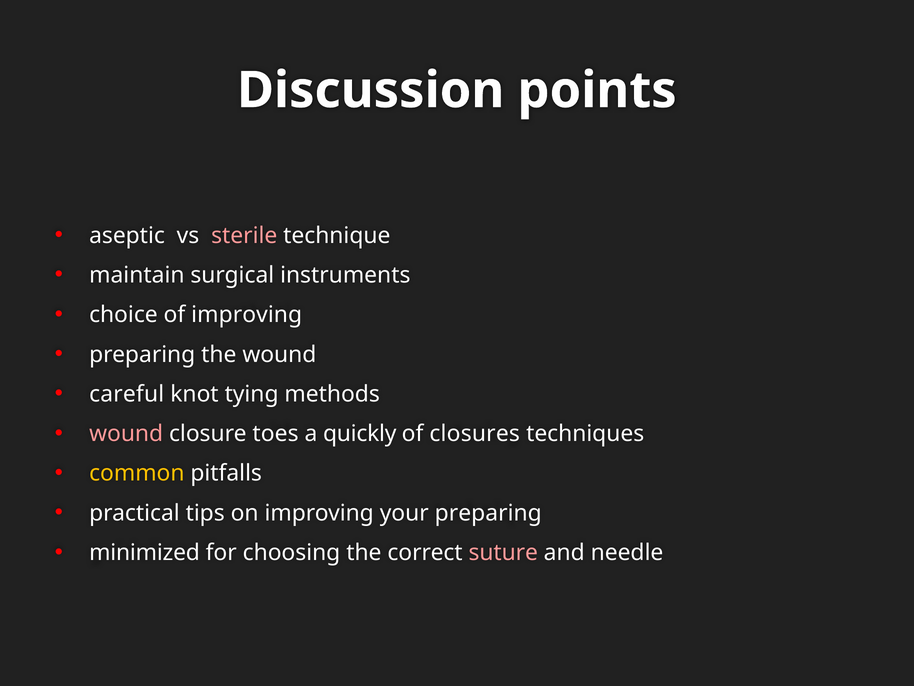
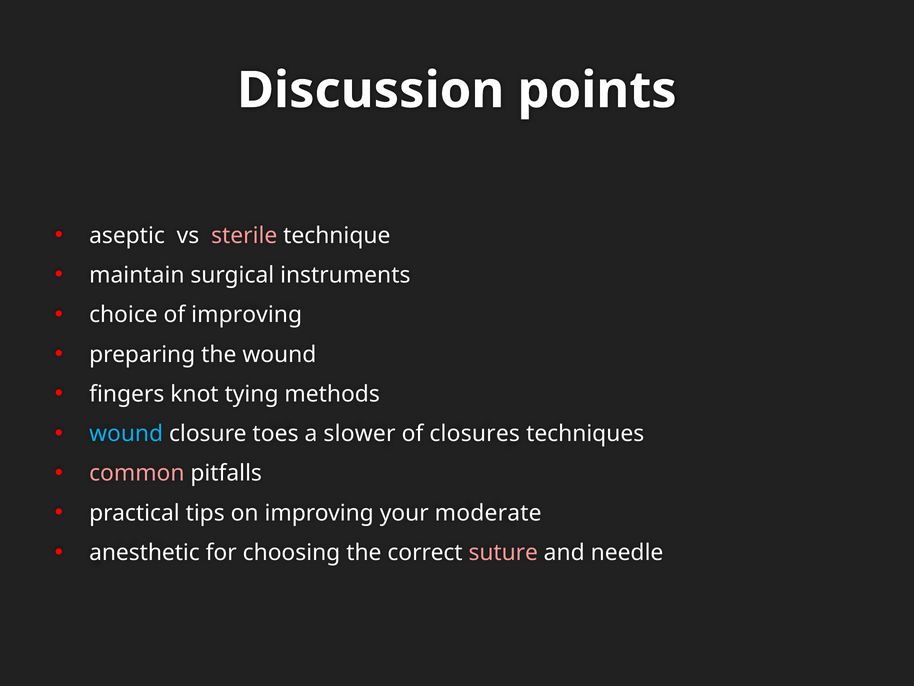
careful: careful -> fingers
wound at (126, 433) colour: pink -> light blue
quickly: quickly -> slower
common colour: yellow -> pink
your preparing: preparing -> moderate
minimized: minimized -> anesthetic
